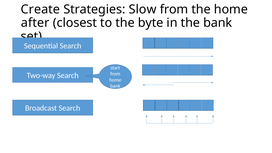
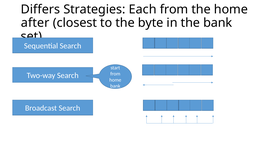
Create: Create -> Differs
Slow: Slow -> Each
